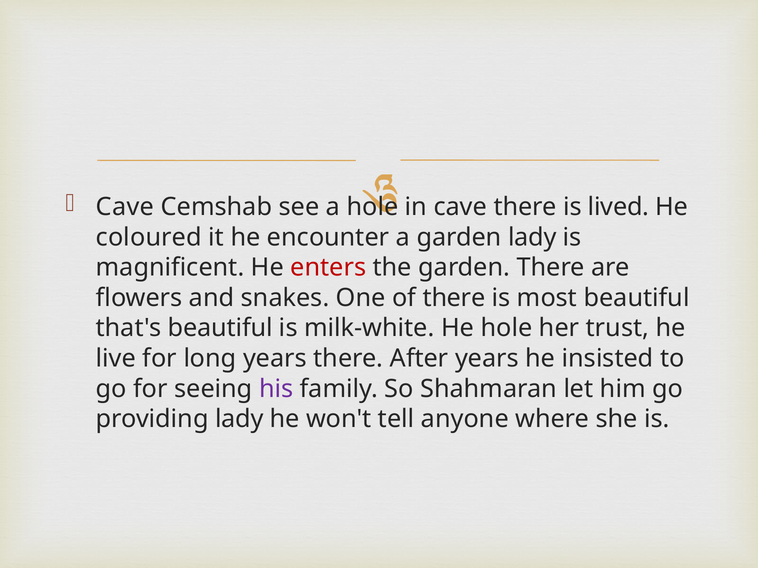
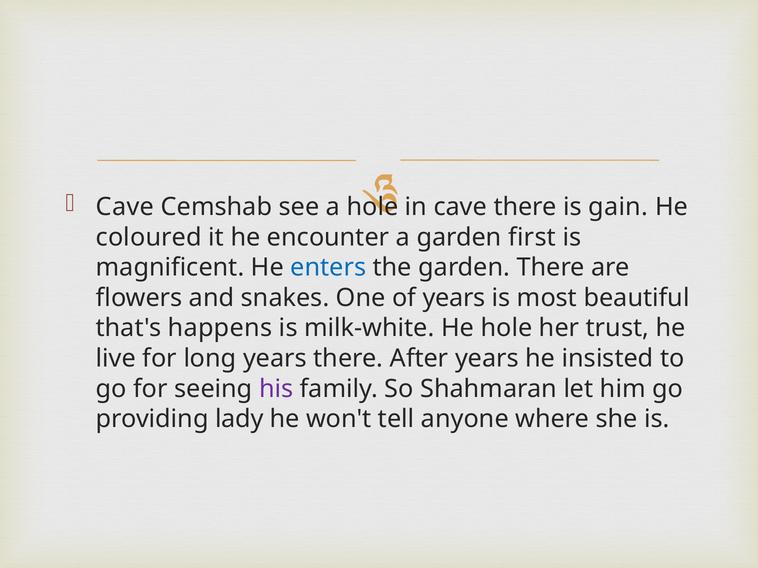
lived: lived -> gain
garden lady: lady -> first
enters colour: red -> blue
of there: there -> years
that's beautiful: beautiful -> happens
